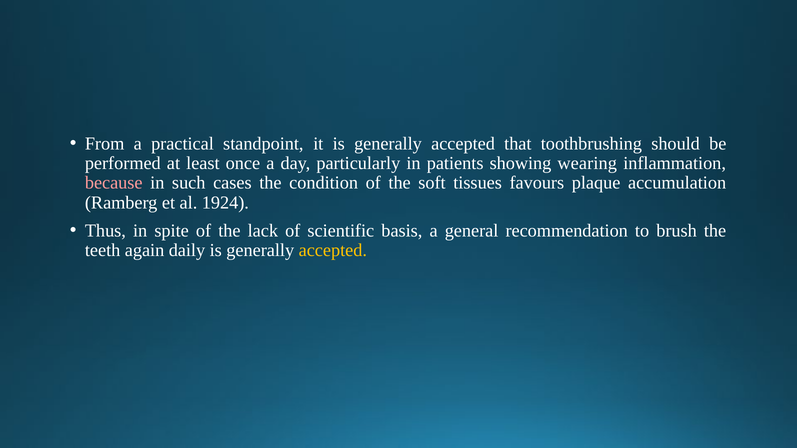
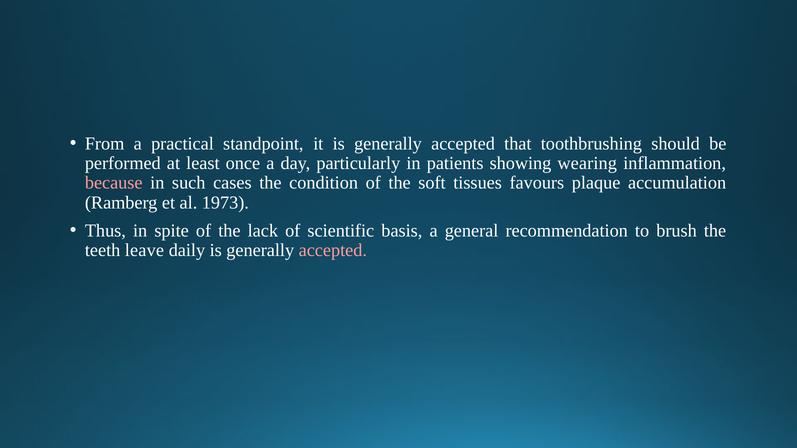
1924: 1924 -> 1973
again: again -> leave
accepted at (333, 250) colour: yellow -> pink
